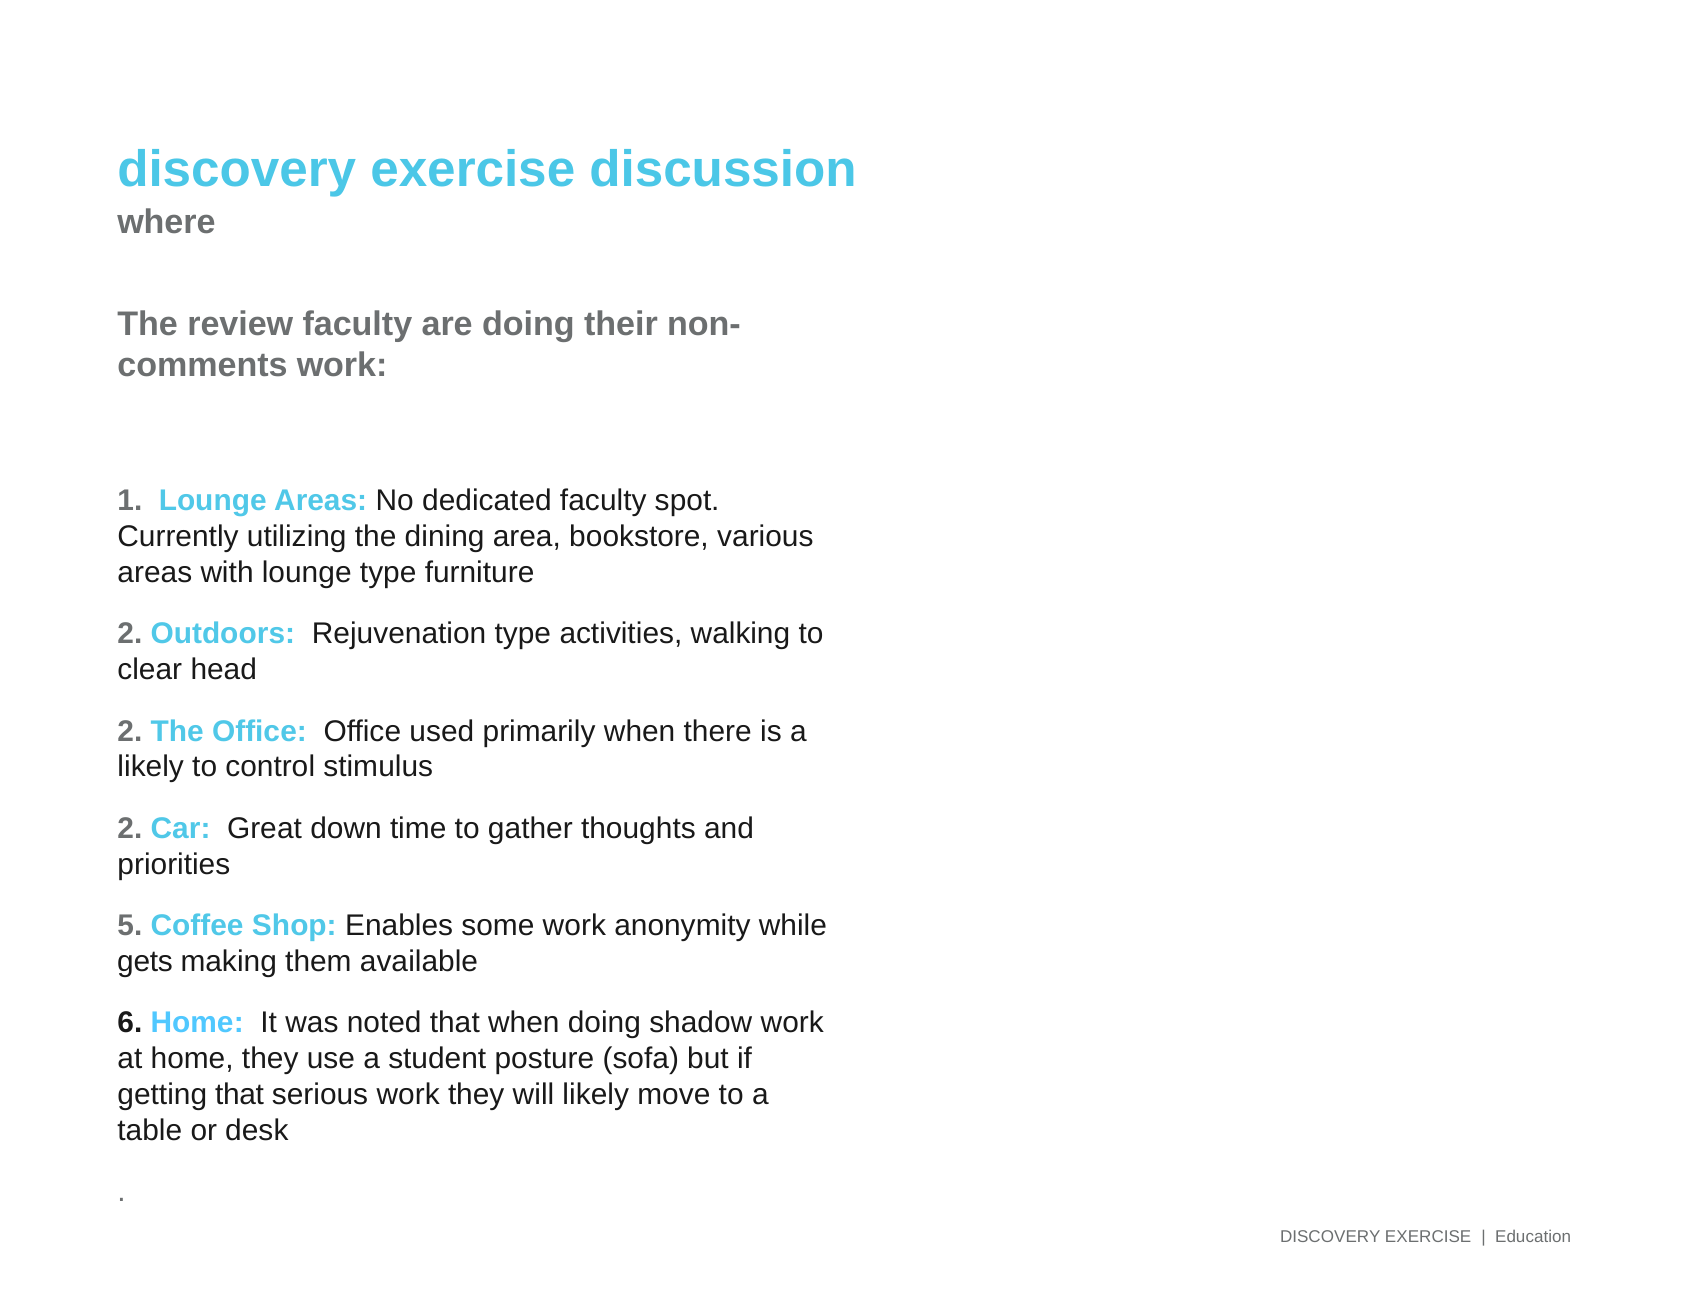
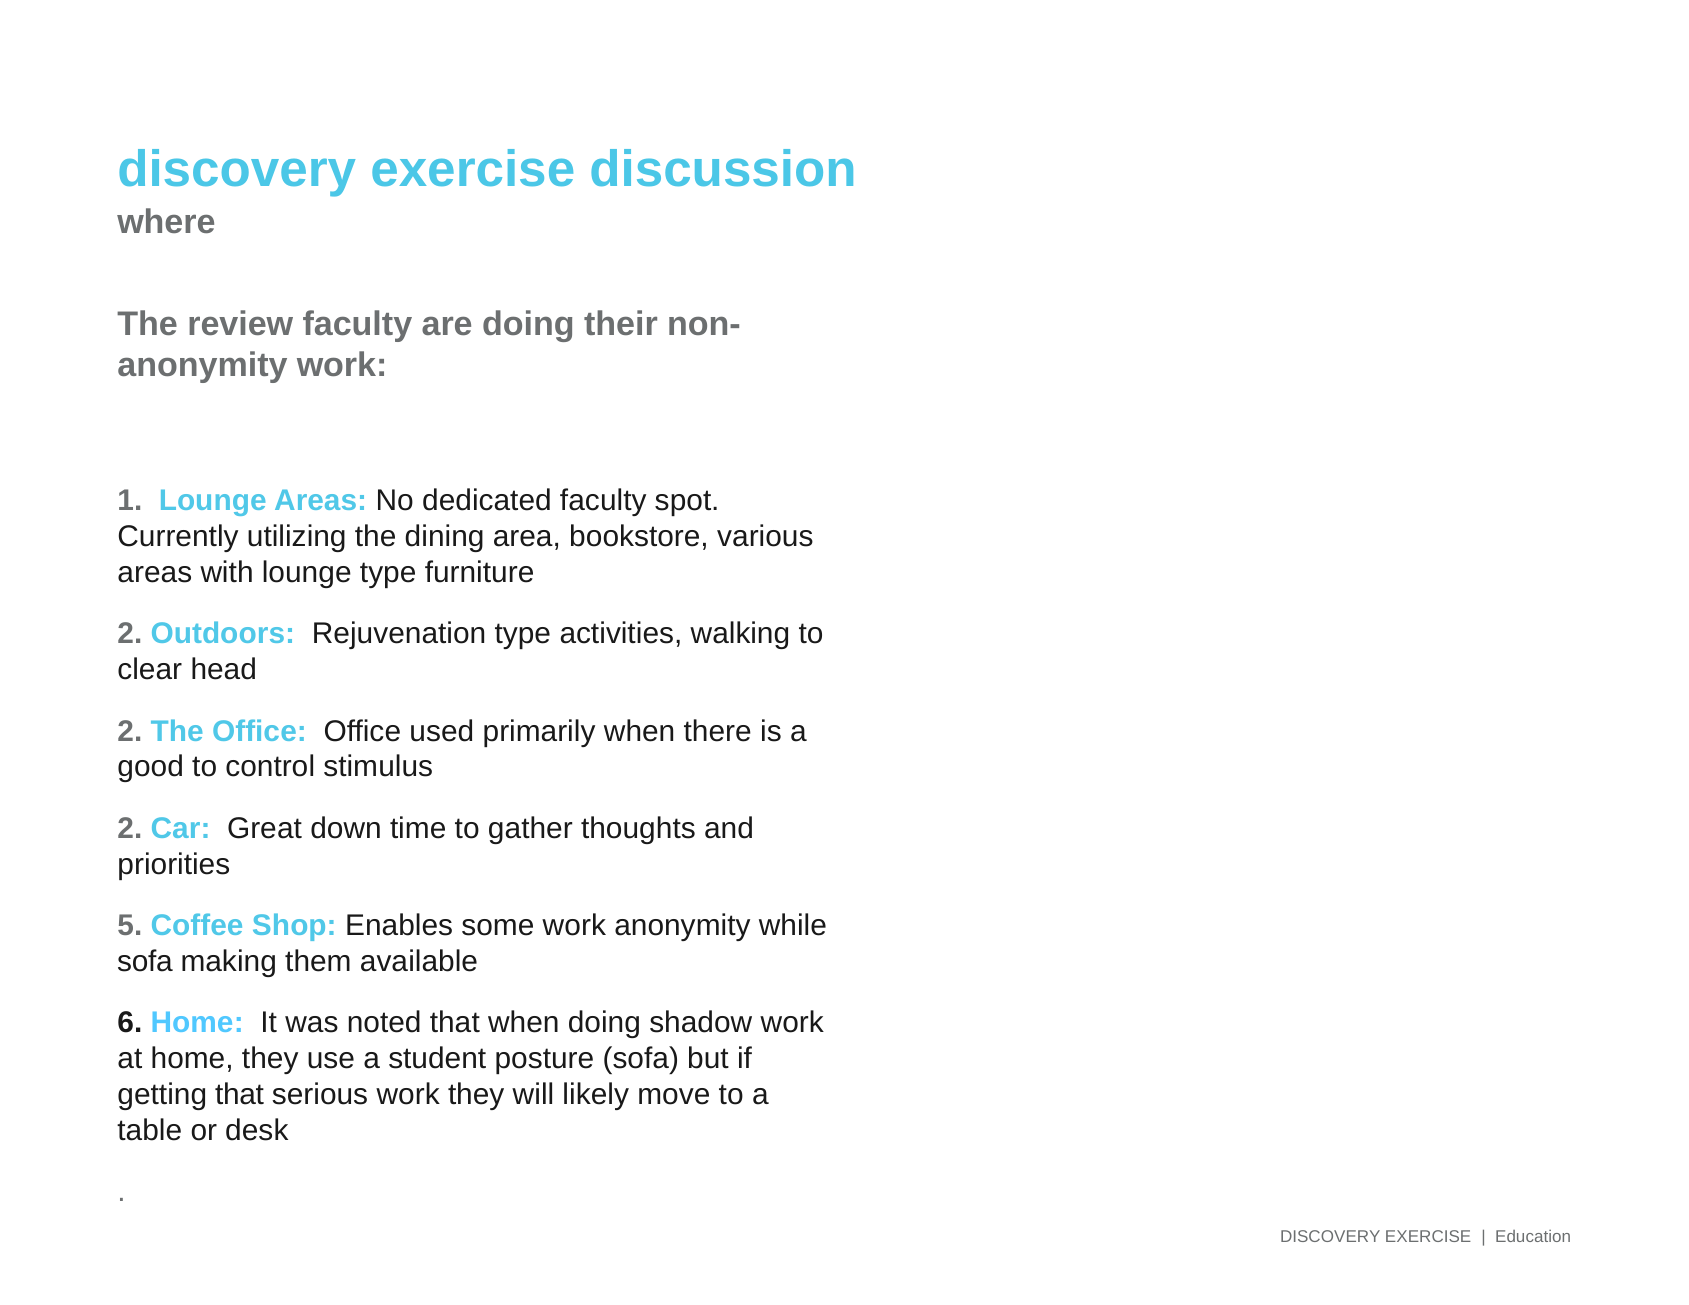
comments at (203, 366): comments -> anonymity
likely at (151, 767): likely -> good
gets at (145, 962): gets -> sofa
